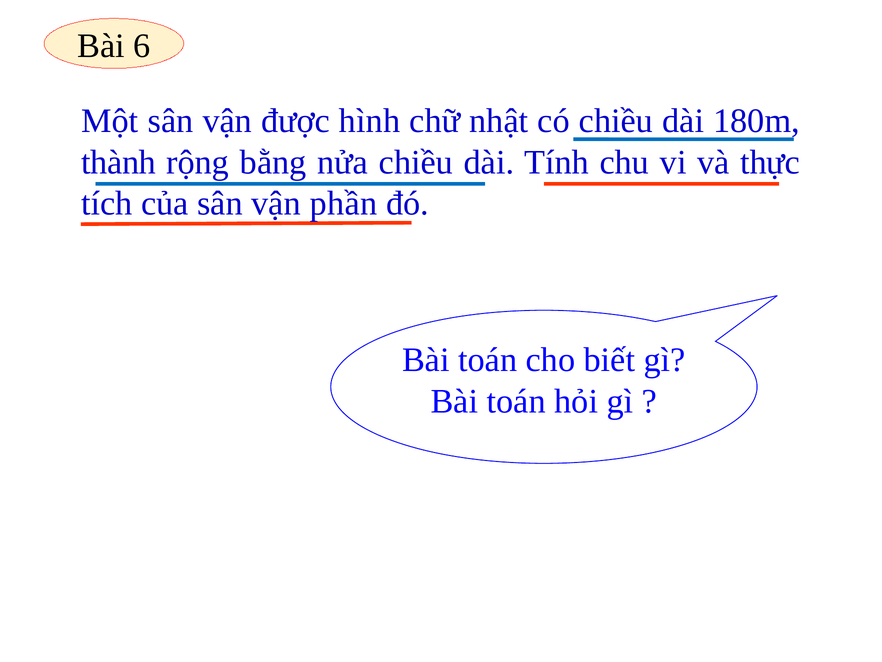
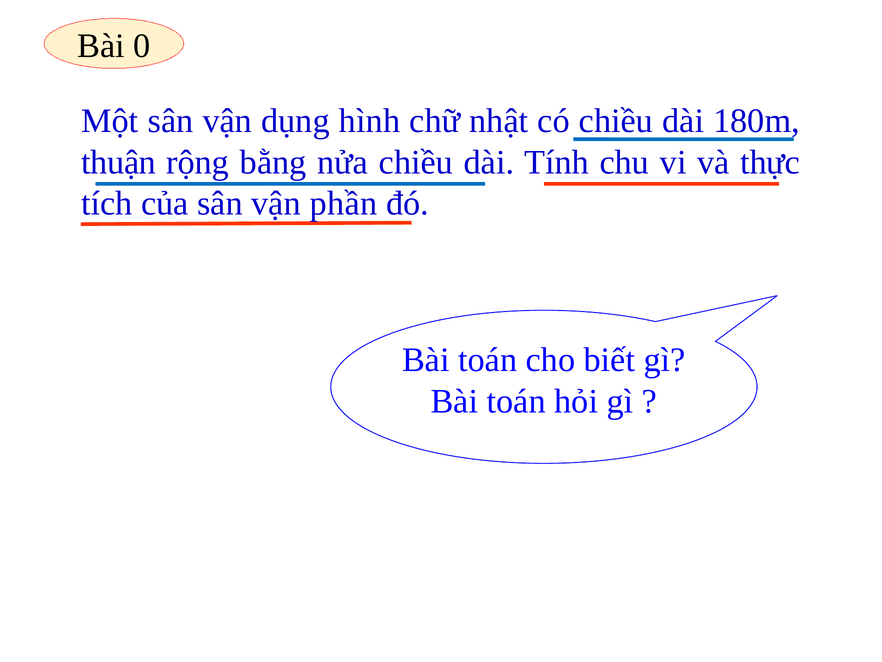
6: 6 -> 0
được: được -> dụng
thành: thành -> thuận
